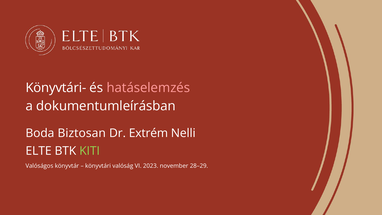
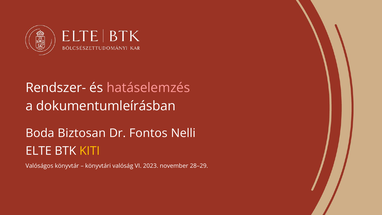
Könyvtári-: Könyvtári- -> Rendszer-
Extrém: Extrém -> Fontos
KITI colour: light green -> yellow
